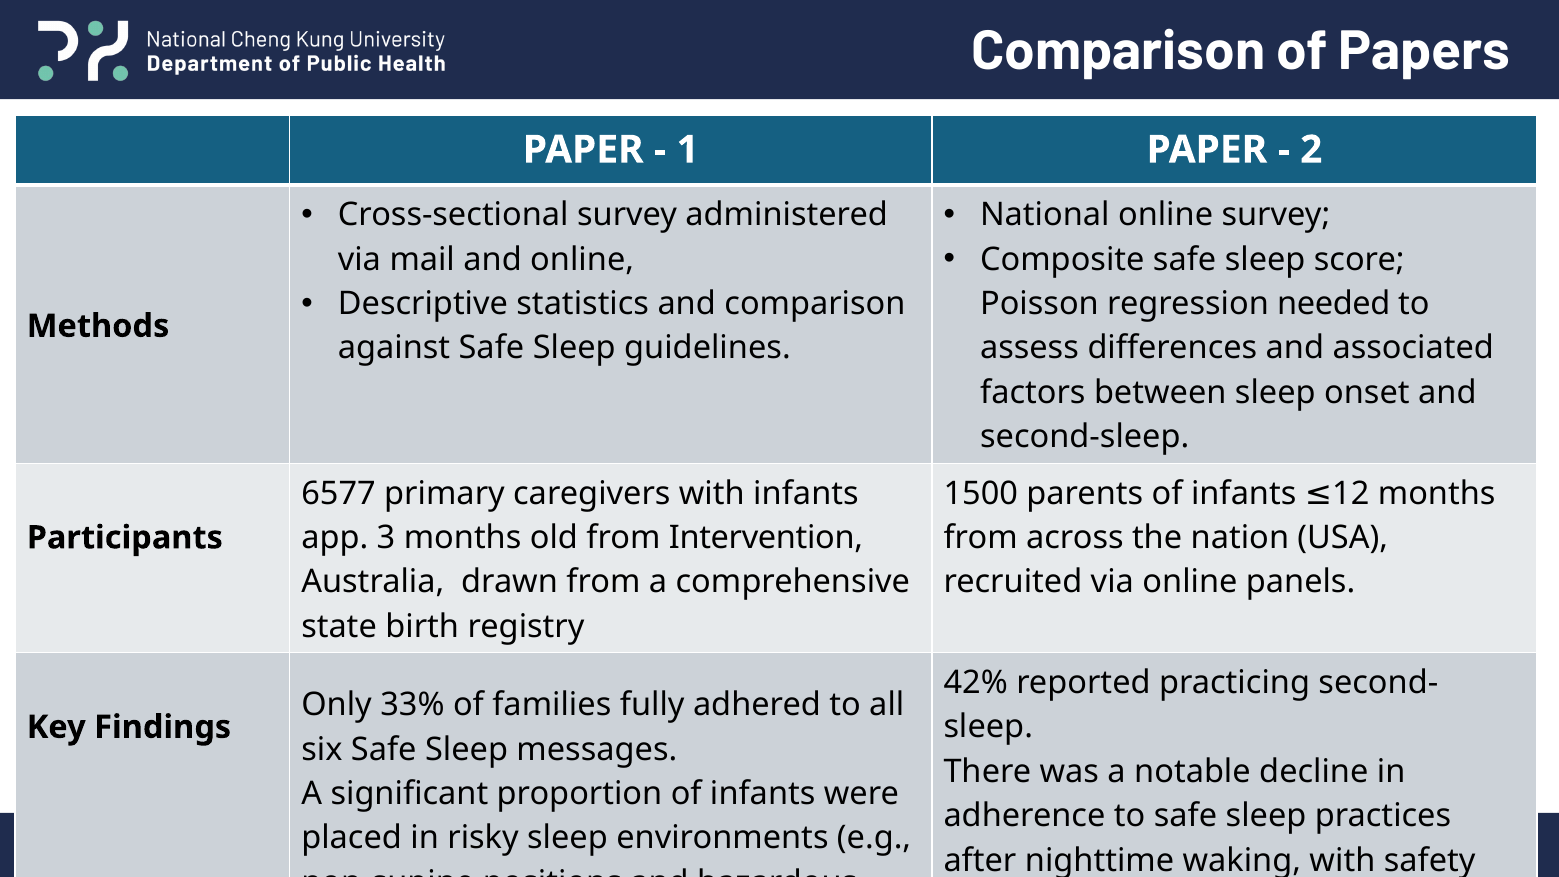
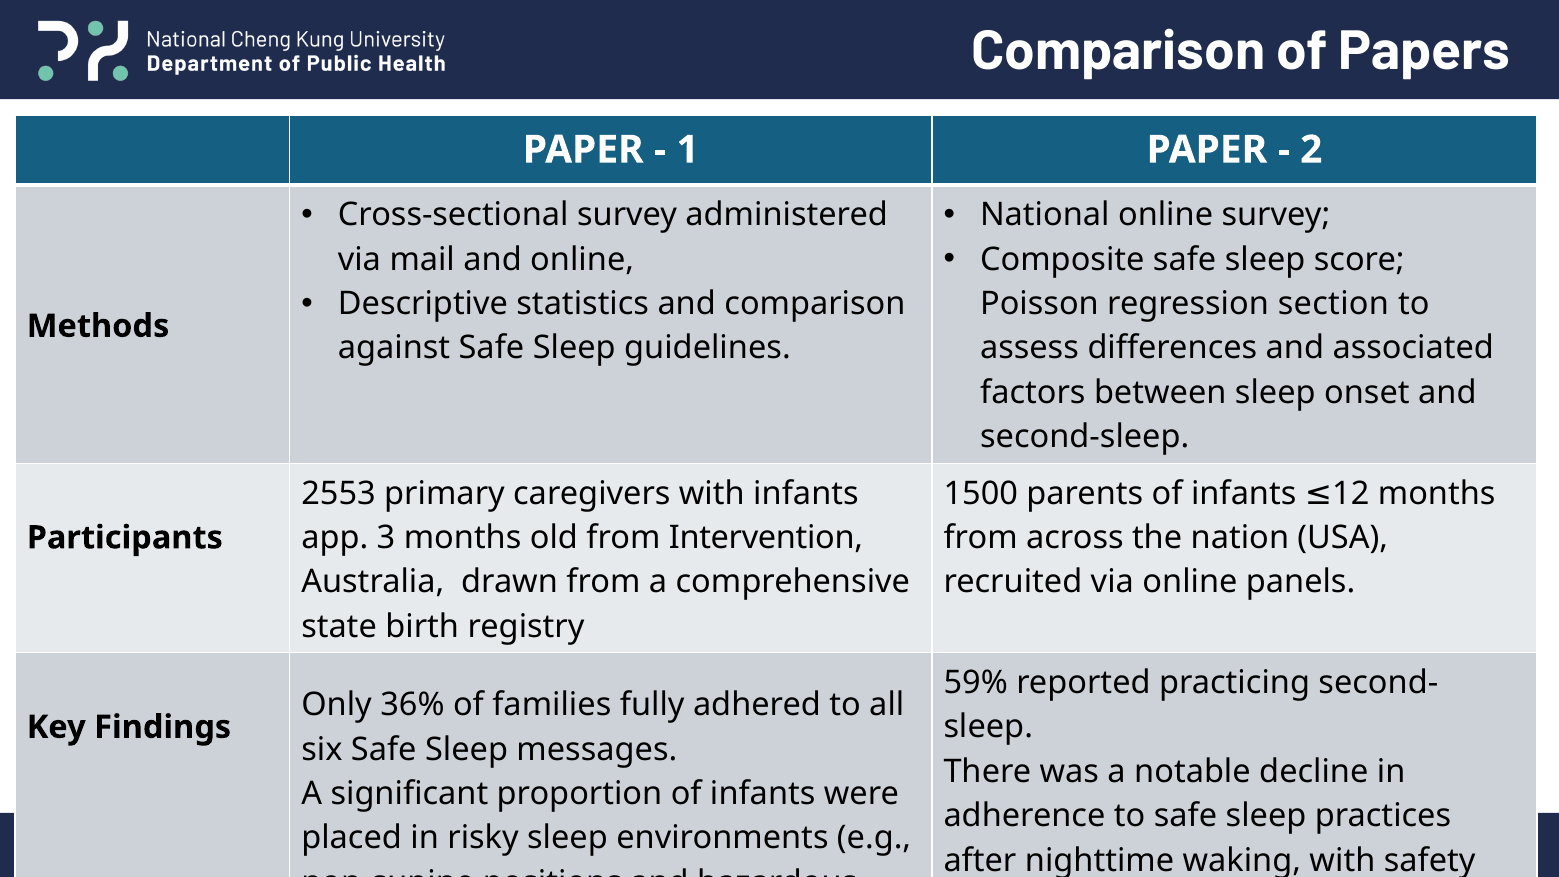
needed: needed -> section
6577: 6577 -> 2553
42%: 42% -> 59%
33%: 33% -> 36%
